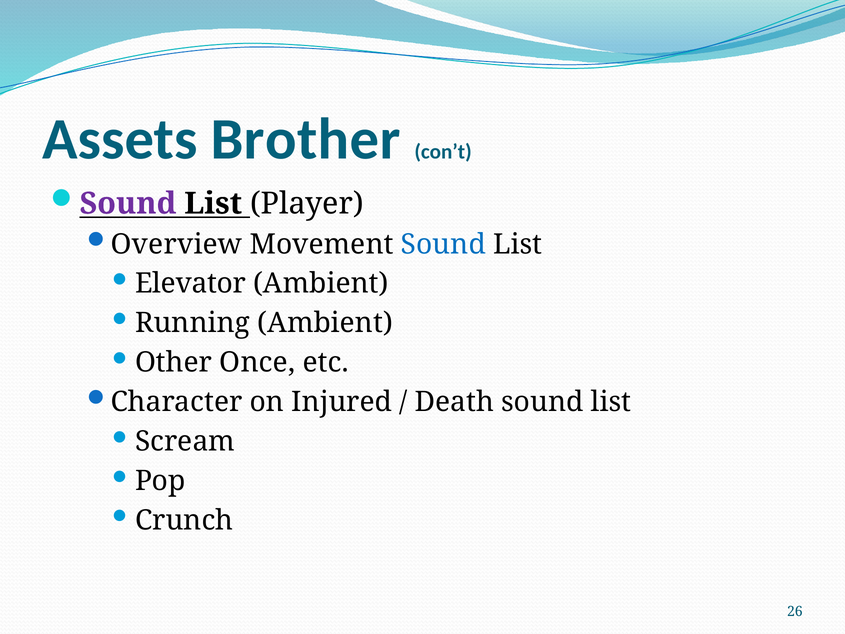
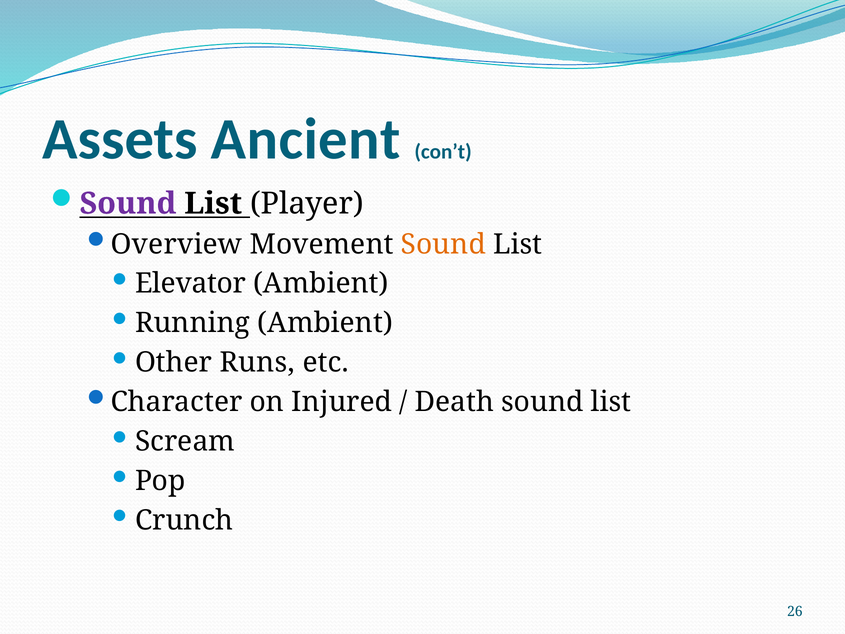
Brother: Brother -> Ancient
Sound at (443, 244) colour: blue -> orange
Once: Once -> Runs
